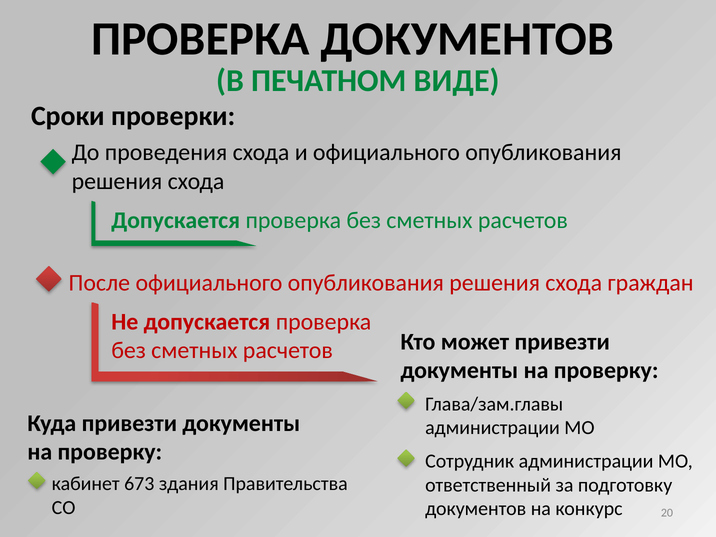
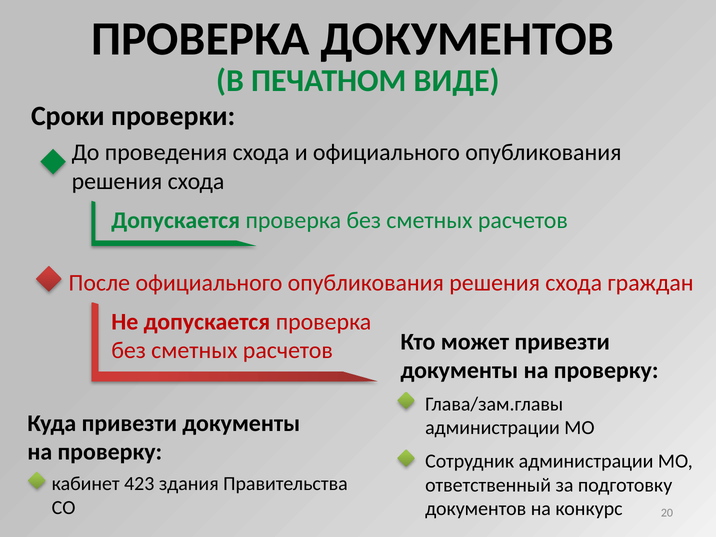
673: 673 -> 423
